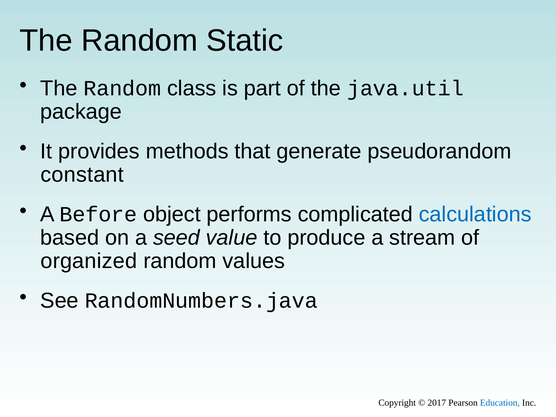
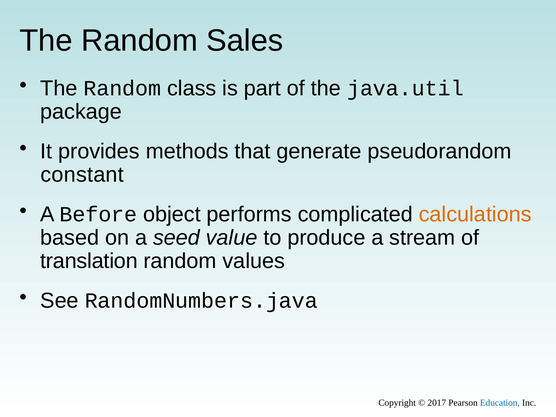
Static: Static -> Sales
calculations colour: blue -> orange
organized: organized -> translation
